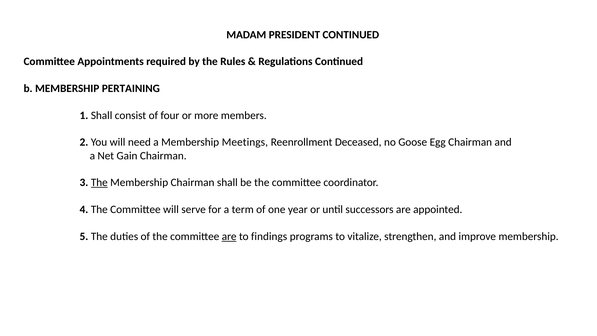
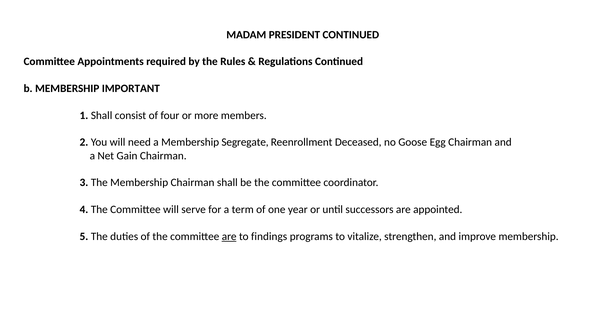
PERTAINING: PERTAINING -> IMPORTANT
Meetings: Meetings -> Segregate
The at (99, 182) underline: present -> none
